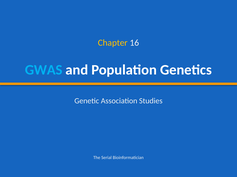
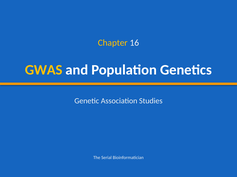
GWAS colour: light blue -> yellow
